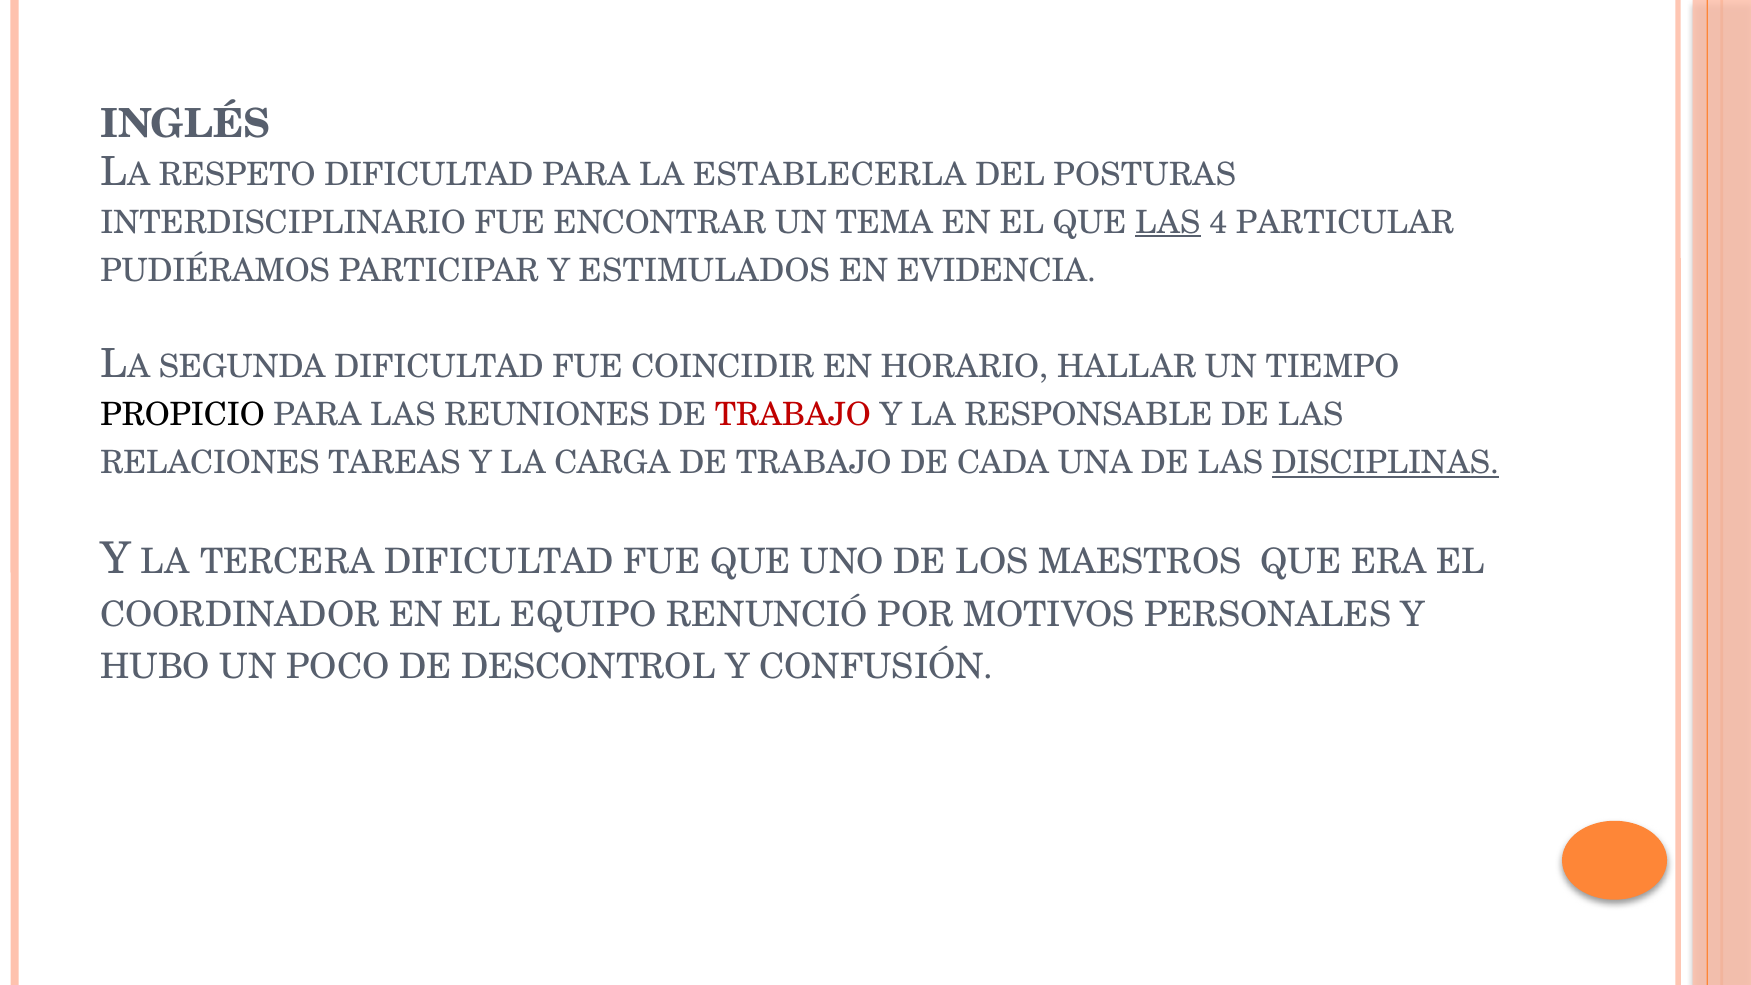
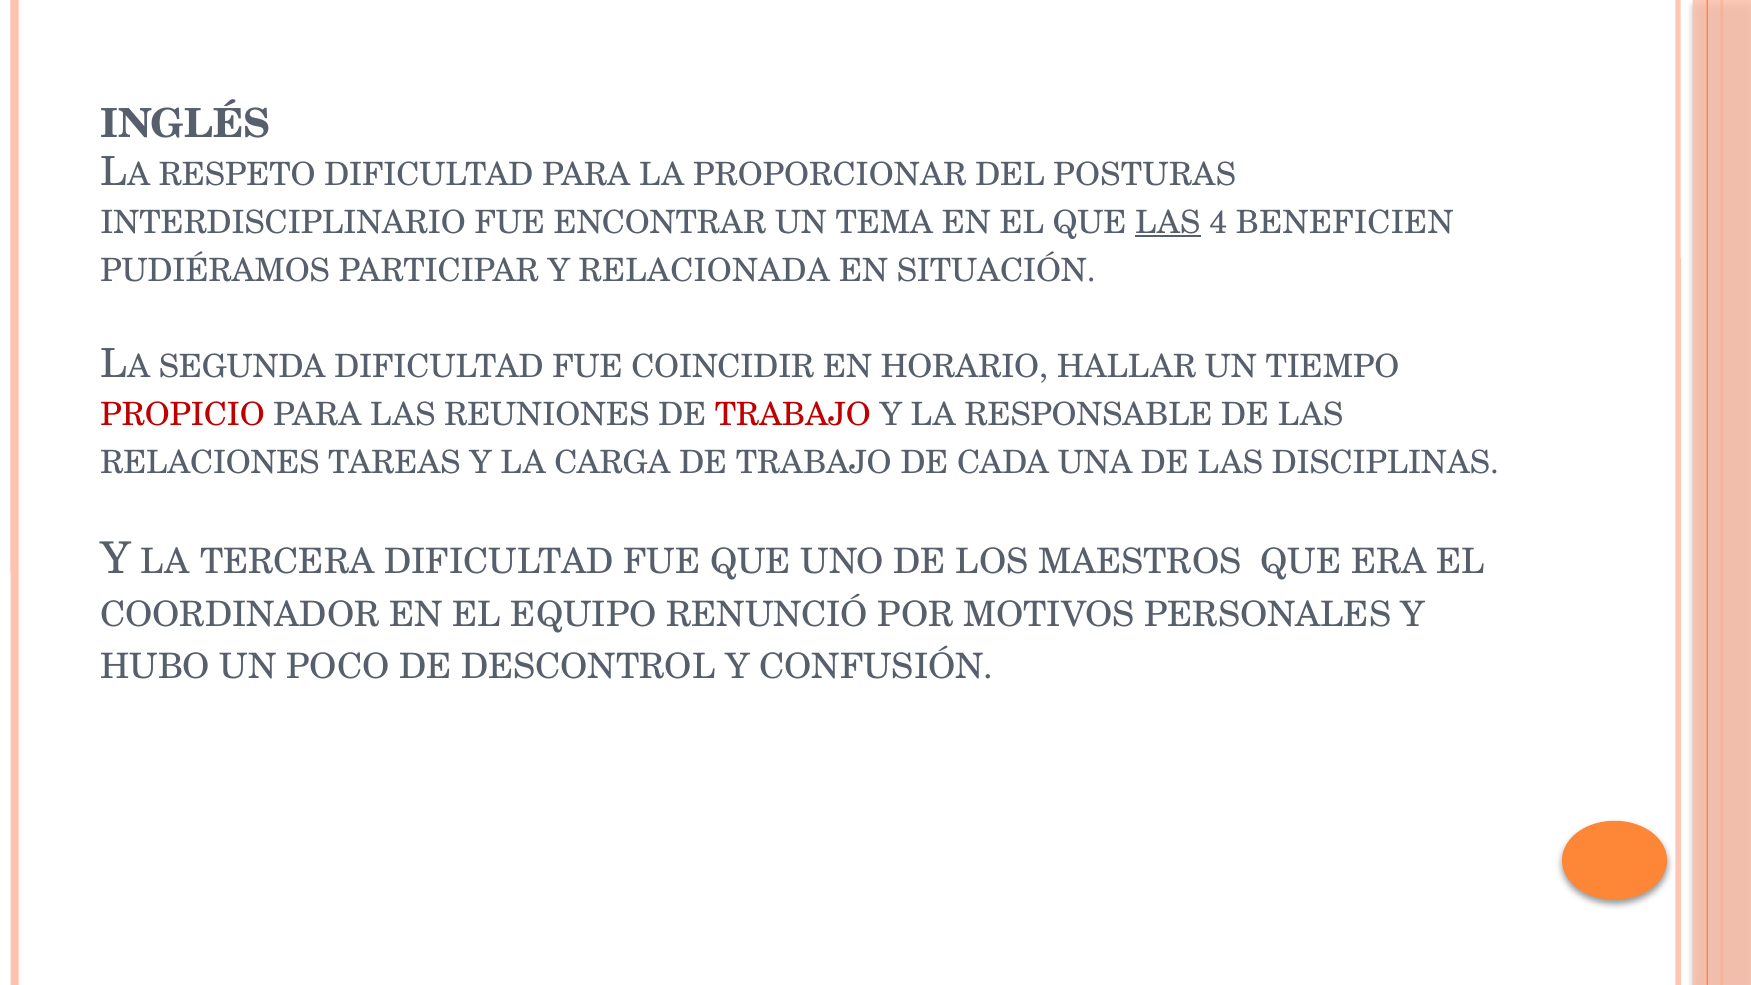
ESTABLECERLA: ESTABLECERLA -> PROPORCIONAR
PARTICULAR: PARTICULAR -> BENEFICIEN
ESTIMULADOS: ESTIMULADOS -> RELACIONADA
EVIDENCIA: EVIDENCIA -> SITUACIÓN
PROPICIO colour: black -> red
DISCIPLINAS underline: present -> none
